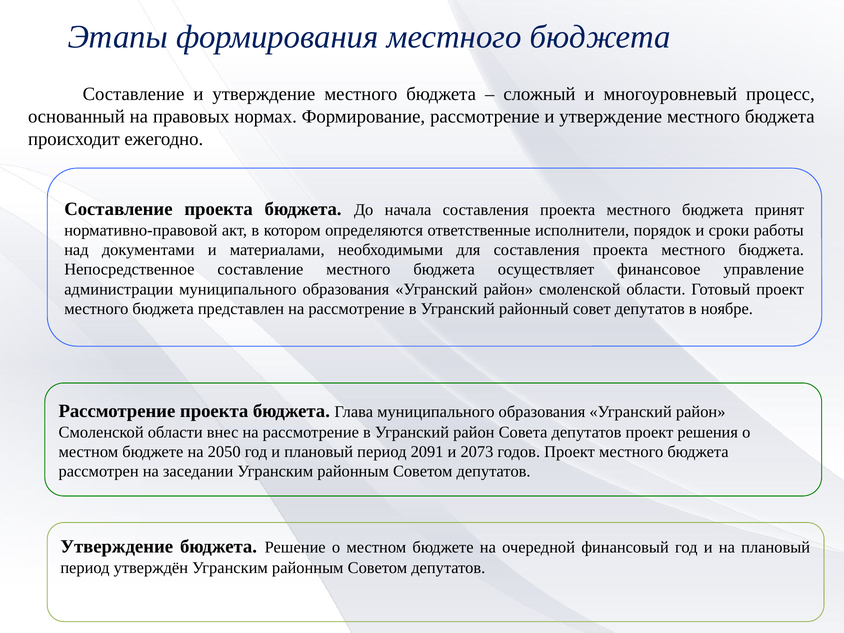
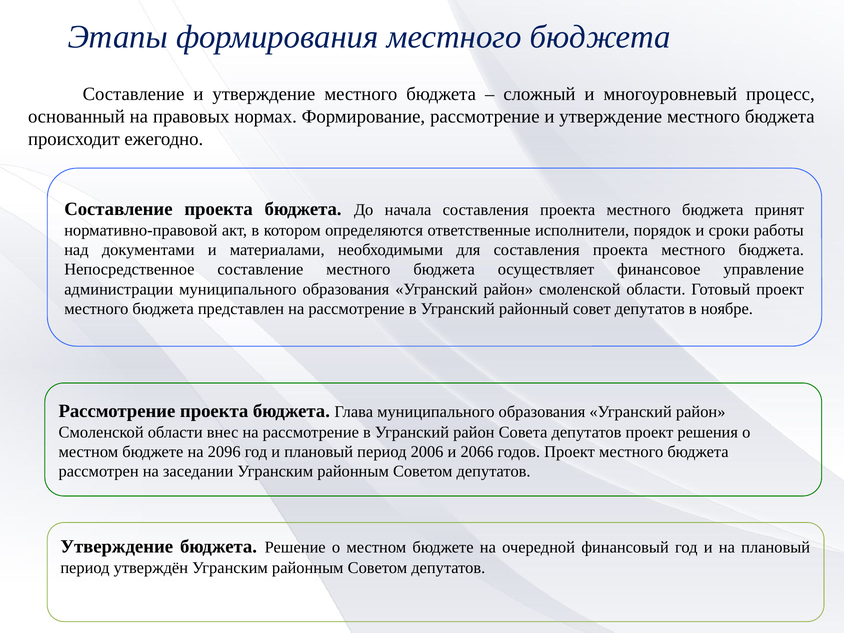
2050: 2050 -> 2096
2091: 2091 -> 2006
2073: 2073 -> 2066
